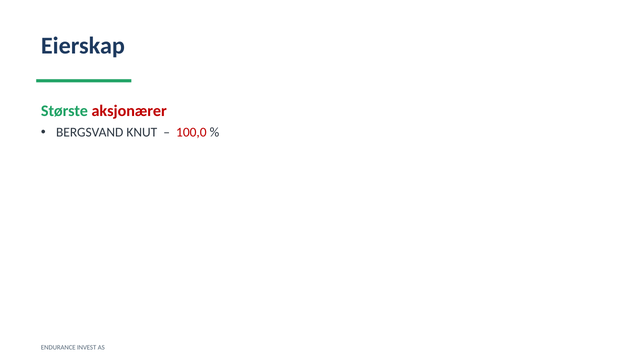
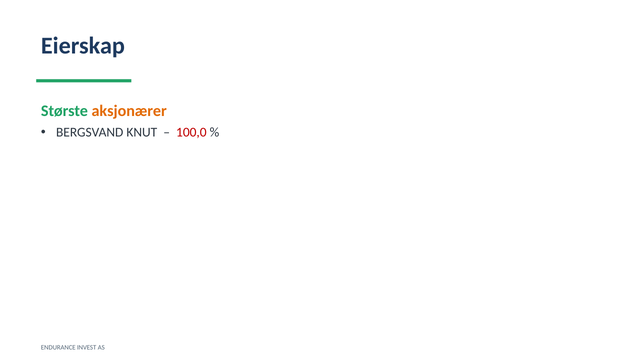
aksjonærer colour: red -> orange
